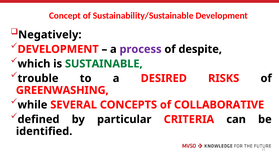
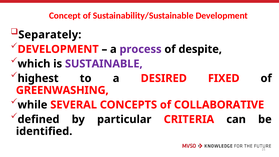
Negatively: Negatively -> Separately
SUSTAINABLE colour: green -> purple
trouble: trouble -> highest
RISKS: RISKS -> FIXED
